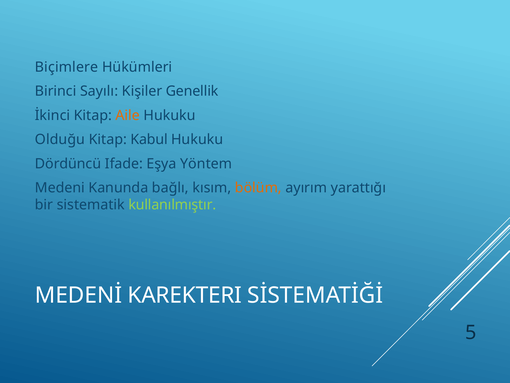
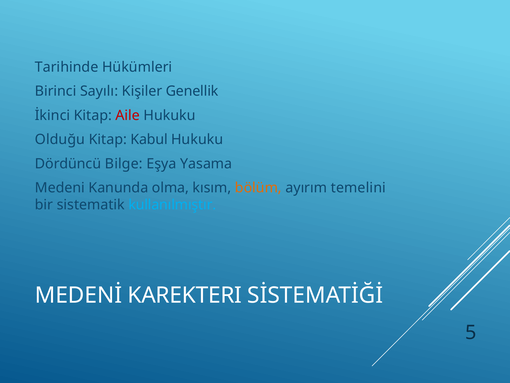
Biçimlere: Biçimlere -> Tarihinde
Aile colour: orange -> red
Ifade: Ifade -> Bilge
Yöntem: Yöntem -> Yasama
bağlı: bağlı -> olma
yarattığı: yarattığı -> temelini
kullanılmıştır colour: light green -> light blue
